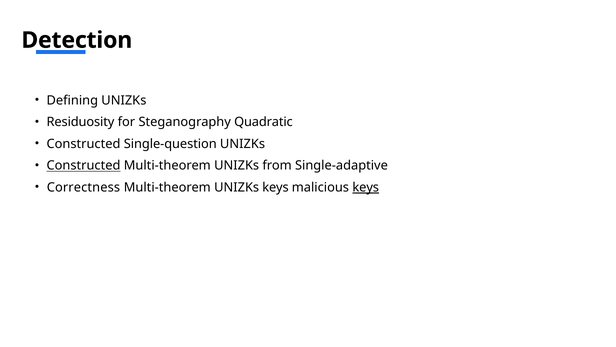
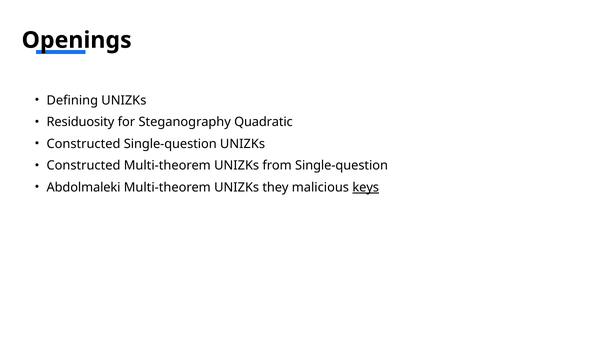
Detection: Detection -> Openings
Constructed at (84, 165) underline: present -> none
from Single-adaptive: Single-adaptive -> Single-question
Correctness: Correctness -> Abdolmaleki
UNIZKs keys: keys -> they
